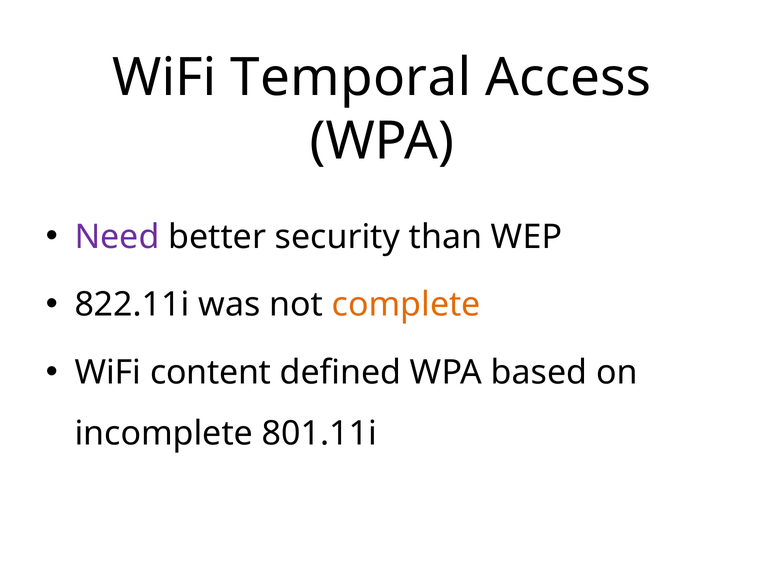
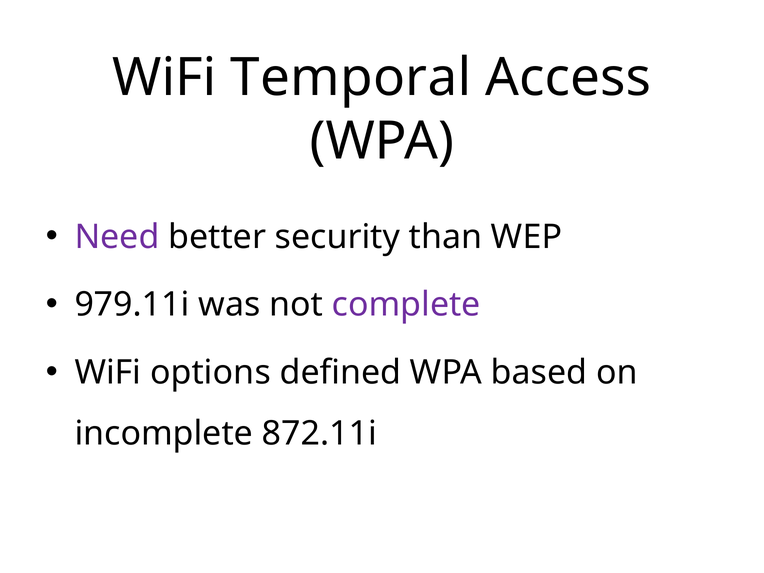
822.11i: 822.11i -> 979.11i
complete colour: orange -> purple
content: content -> options
801.11i: 801.11i -> 872.11i
